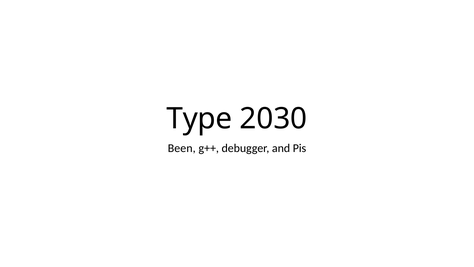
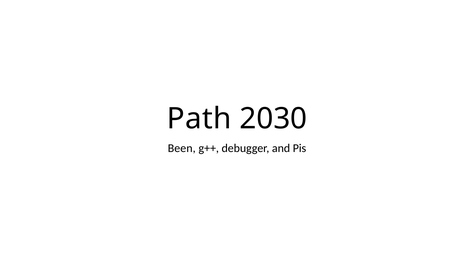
Type: Type -> Path
